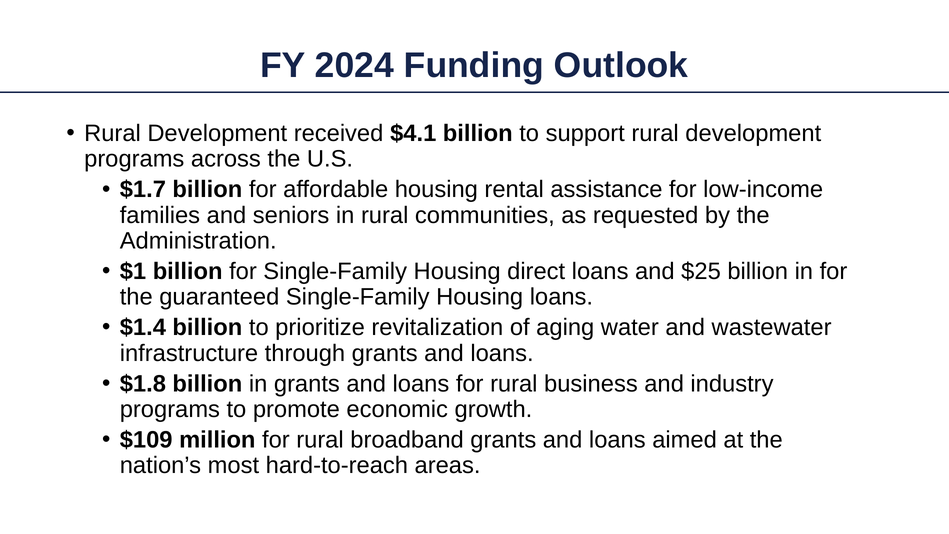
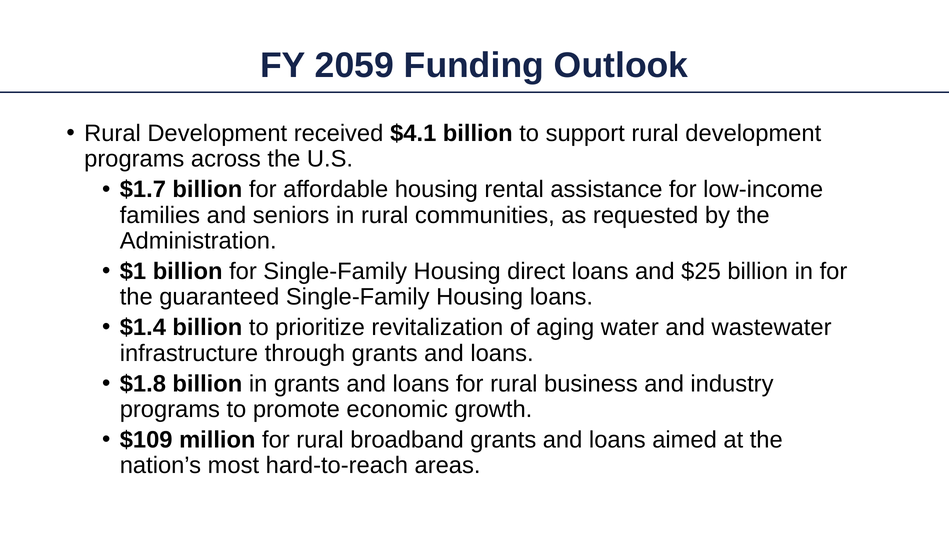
2024: 2024 -> 2059
